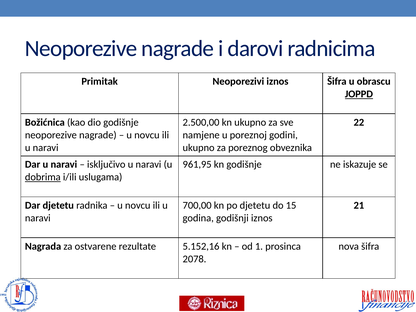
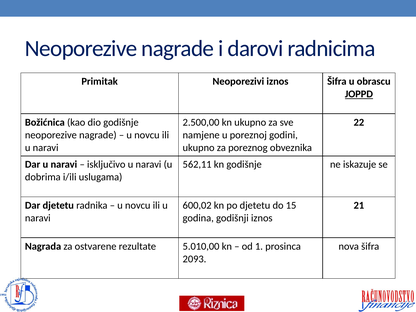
961,95: 961,95 -> 562,11
dobrima underline: present -> none
700,00: 700,00 -> 600,02
5.152,16: 5.152,16 -> 5.010,00
2078: 2078 -> 2093
